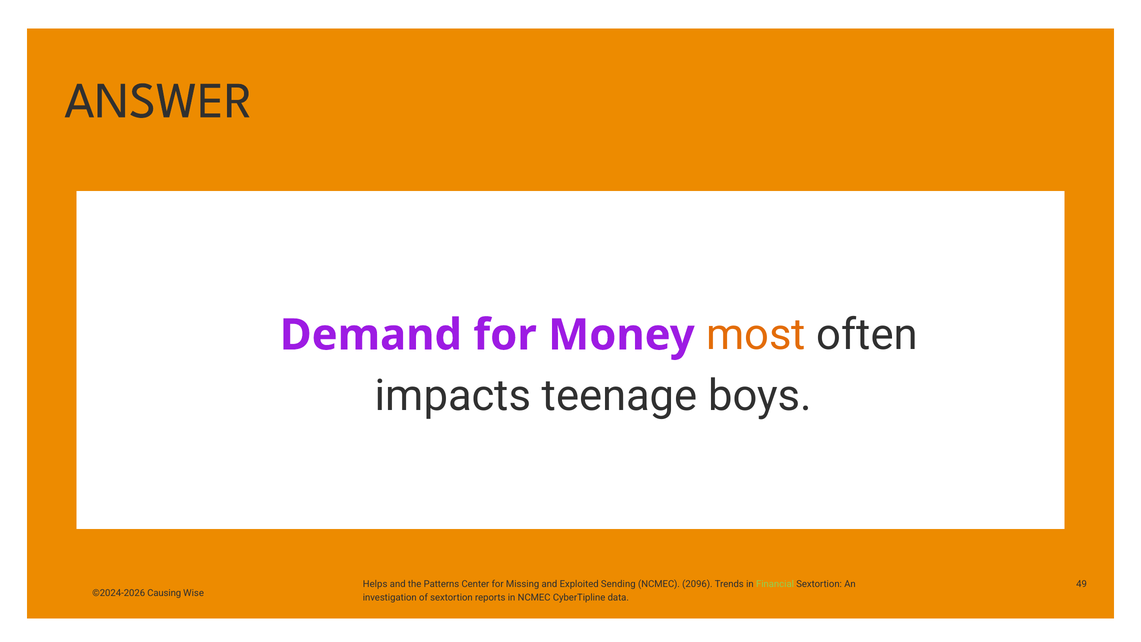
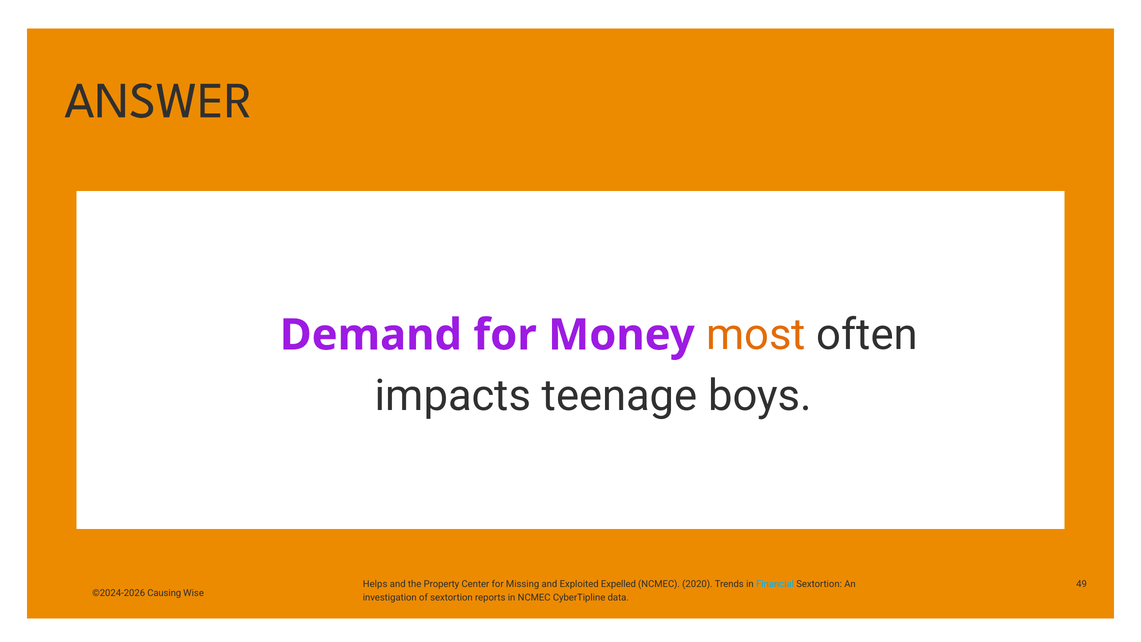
Patterns: Patterns -> Property
Sending: Sending -> Expelled
2096: 2096 -> 2020
Financial colour: light green -> light blue
